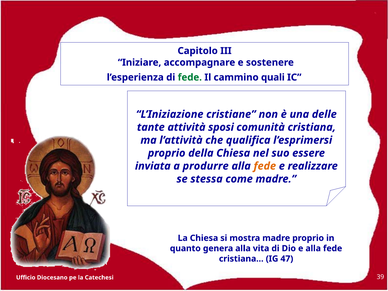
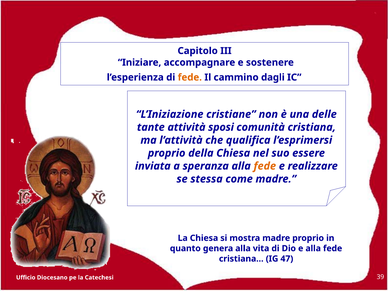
fede at (190, 77) colour: green -> orange
quali: quali -> dagli
produrre: produrre -> speranza
